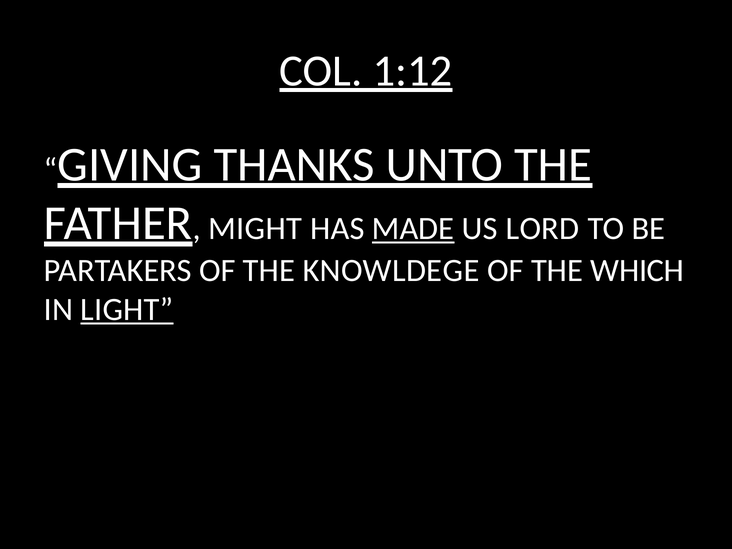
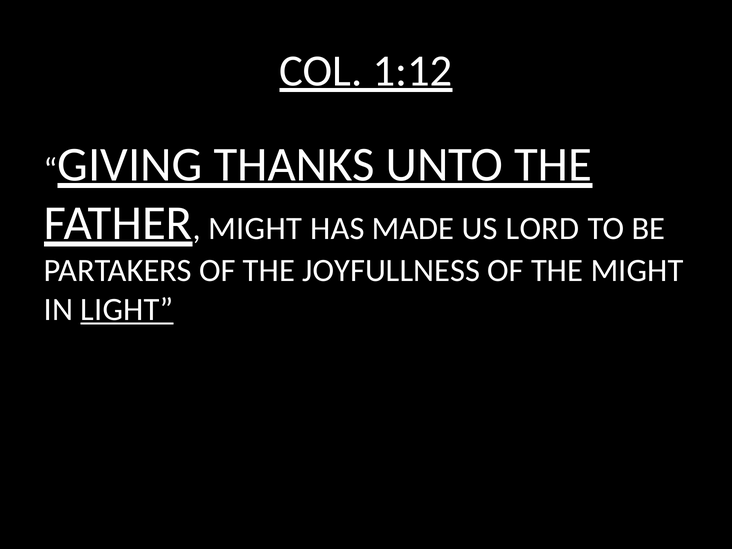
MADE underline: present -> none
KNOWLDEGE: KNOWLDEGE -> JOYFULLNESS
THE WHICH: WHICH -> MIGHT
